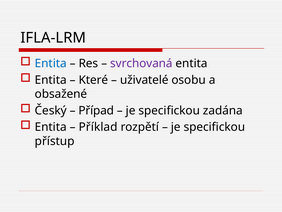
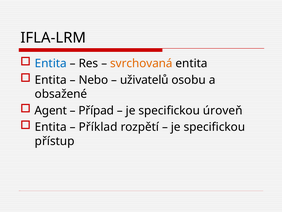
svrchovaná colour: purple -> orange
Které: Které -> Nebo
uživatelé: uživatelé -> uživatelů
Český: Český -> Agent
zadána: zadána -> úroveň
